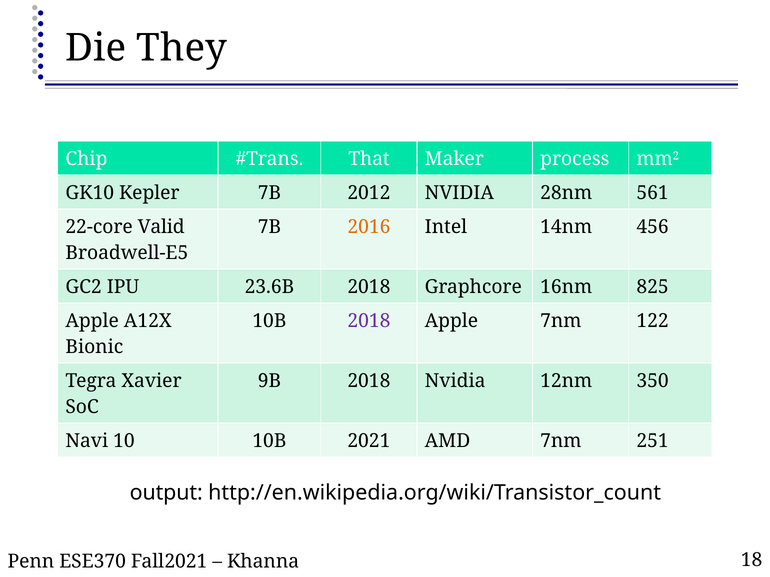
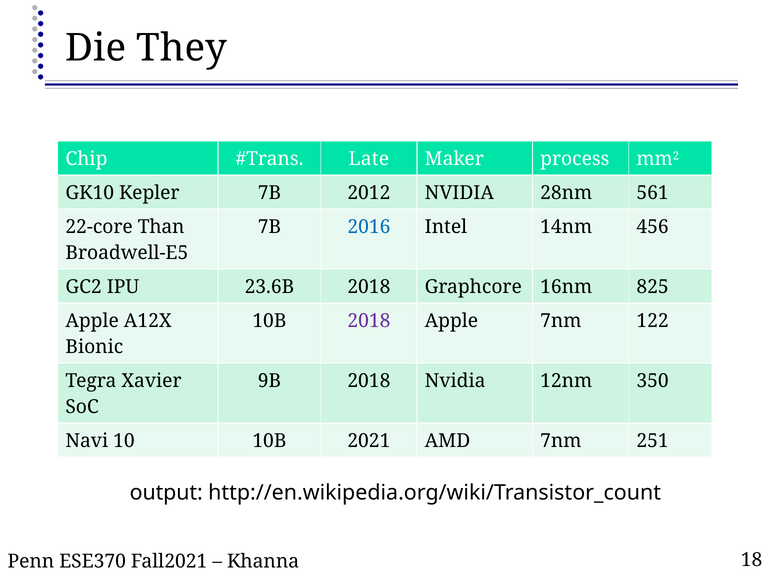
That: That -> Late
Valid: Valid -> Than
2016 colour: orange -> blue
